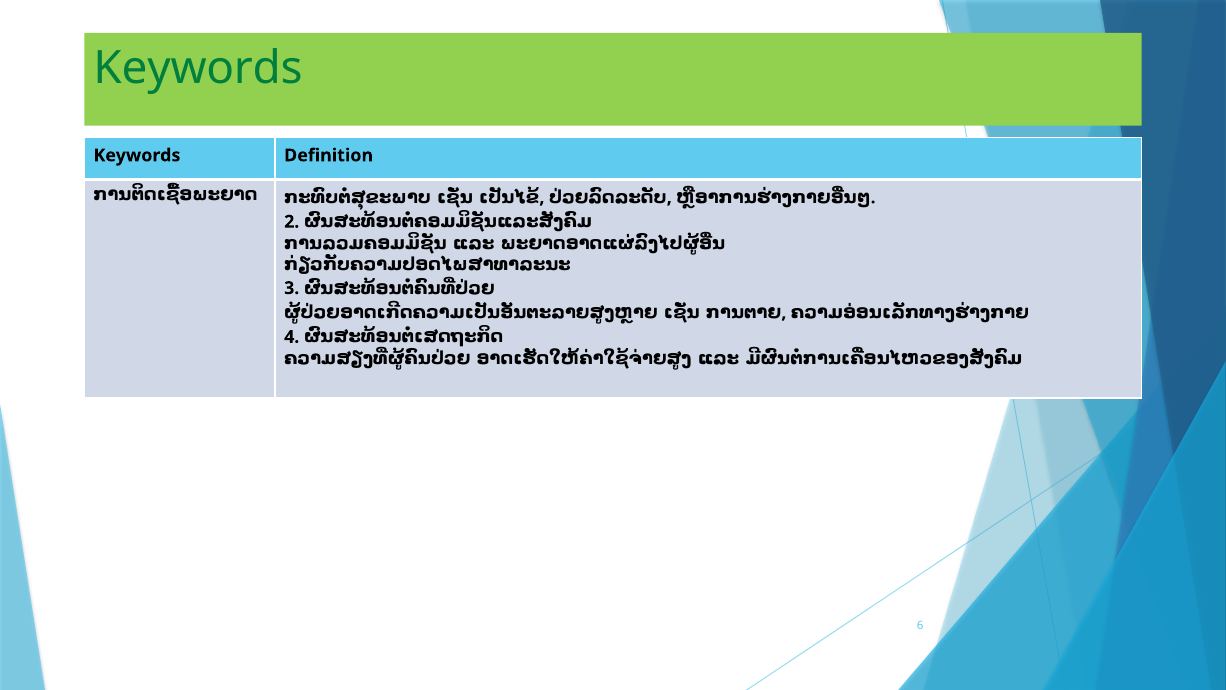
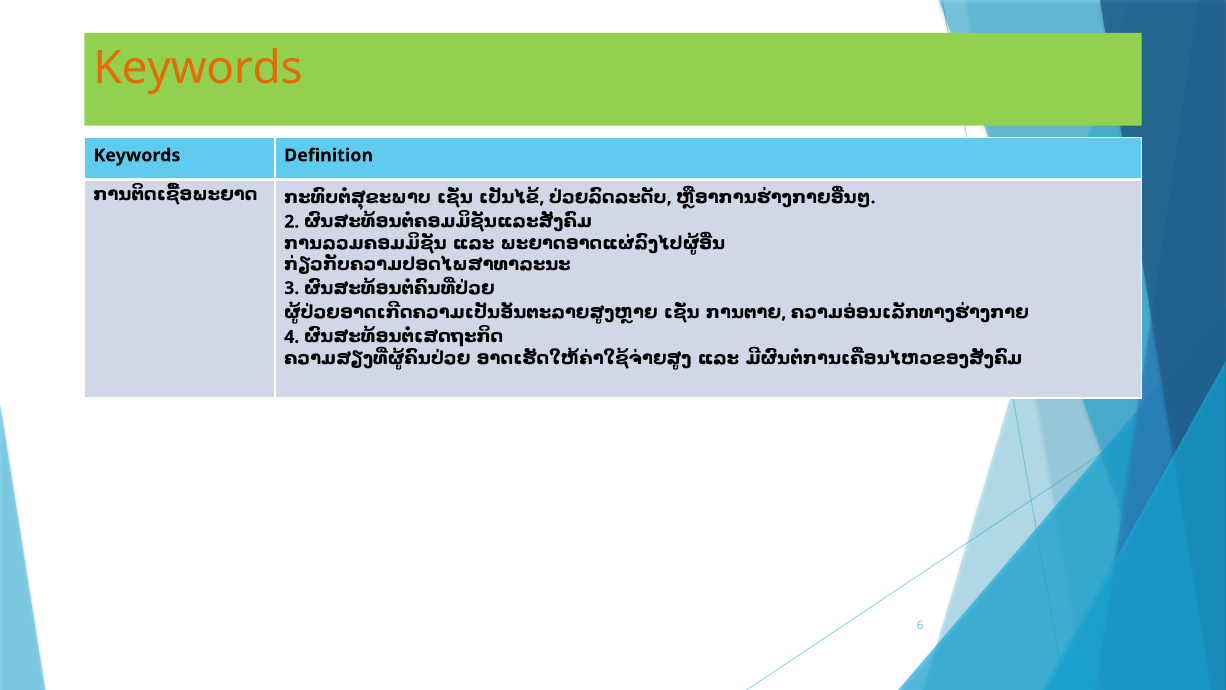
Keywords at (198, 68) colour: green -> orange
